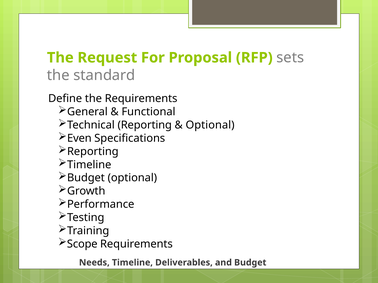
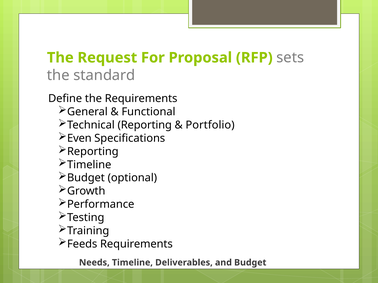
Optional at (210, 125): Optional -> Portfolio
Scope: Scope -> Feeds
